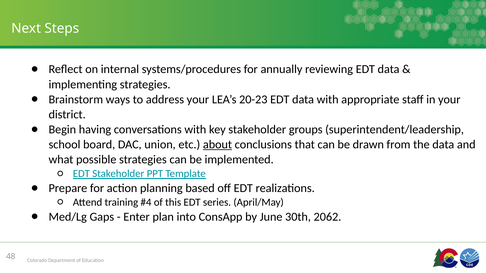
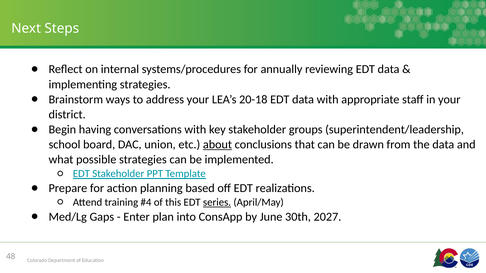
20-23: 20-23 -> 20-18
series underline: none -> present
2062: 2062 -> 2027
